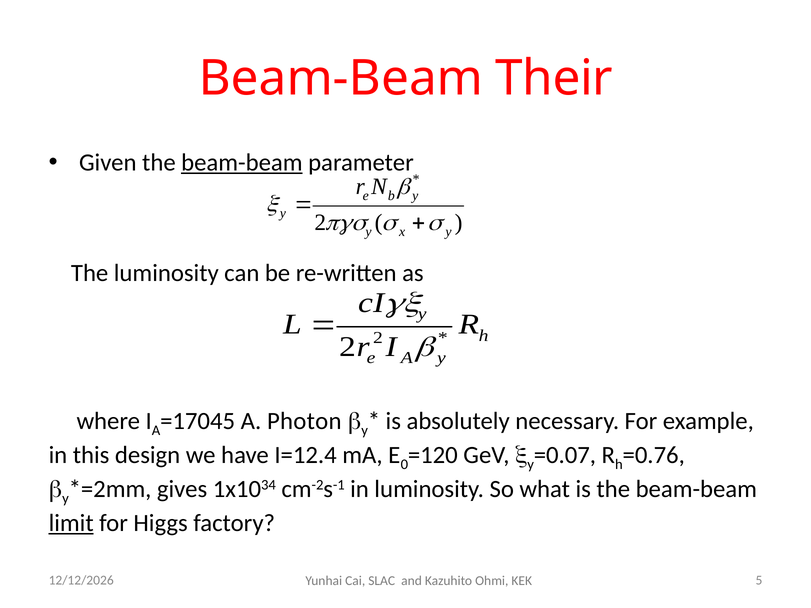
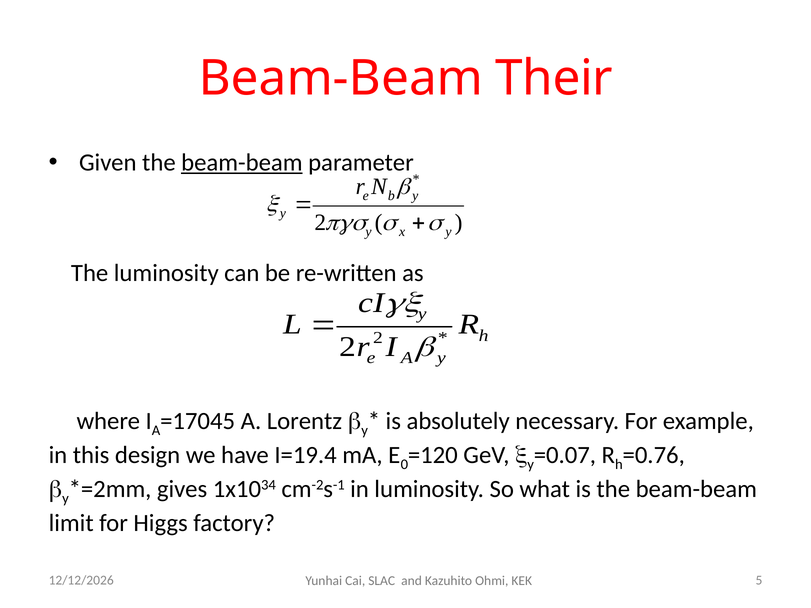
Photon: Photon -> Lorentz
I=12.4: I=12.4 -> I=19.4
limit underline: present -> none
